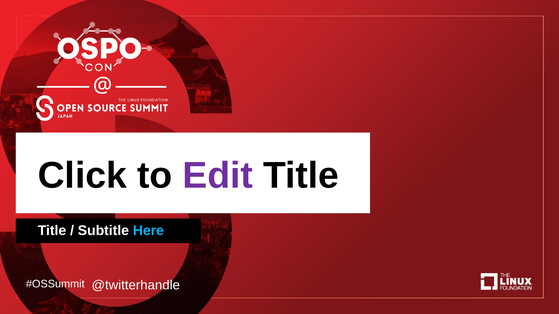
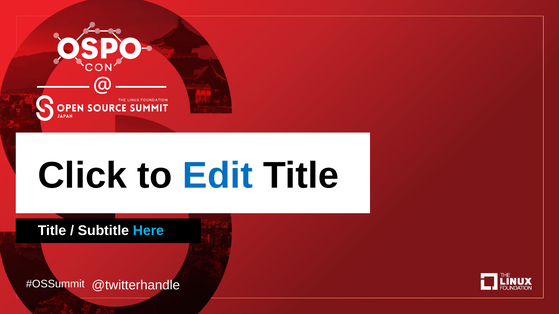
Edit colour: purple -> blue
